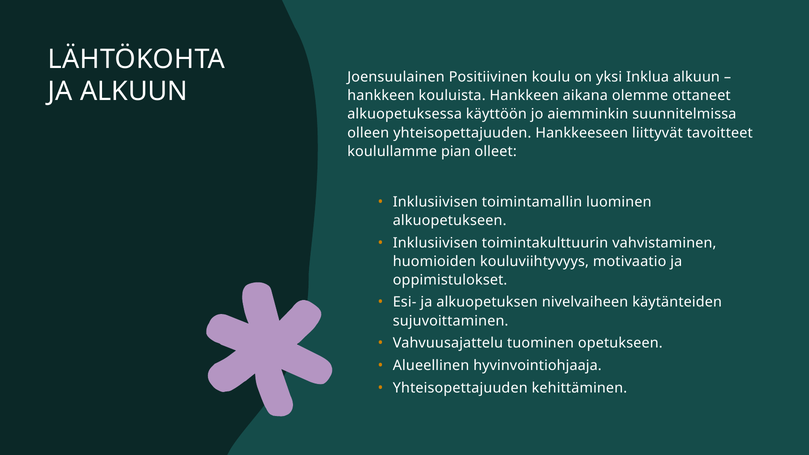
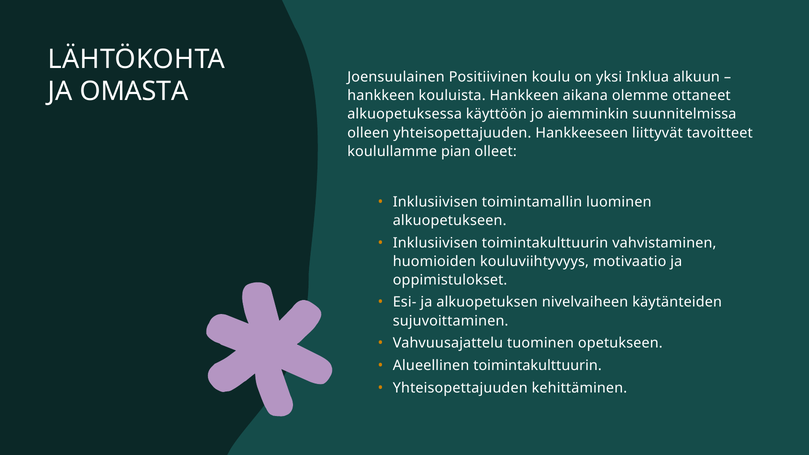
JA ALKUUN: ALKUUN -> OMASTA
Alueellinen hyvinvointiohjaaja: hyvinvointiohjaaja -> toimintakulttuurin
